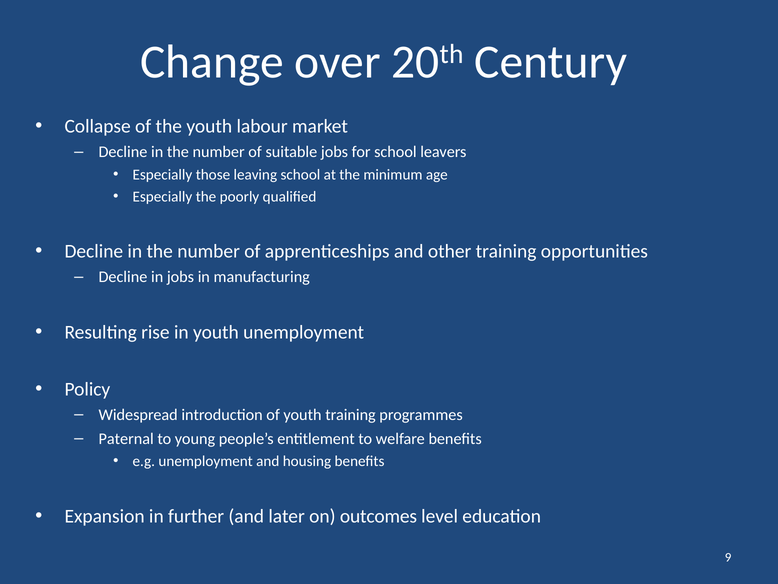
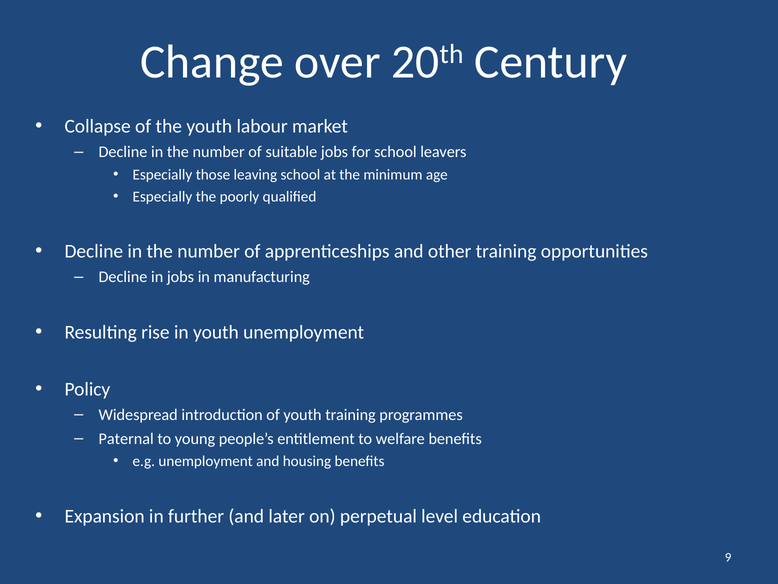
outcomes: outcomes -> perpetual
